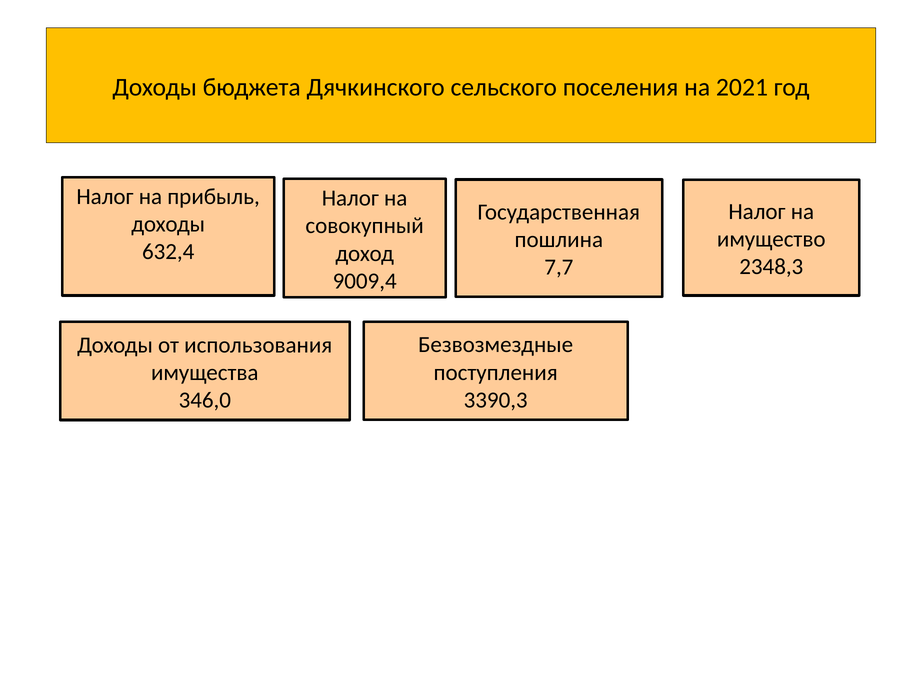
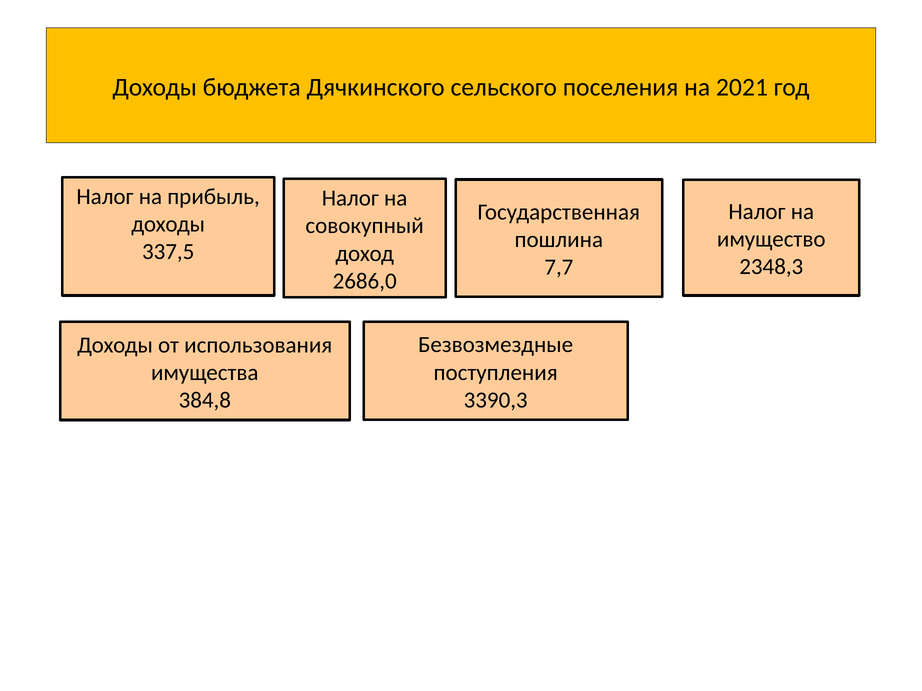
632,4: 632,4 -> 337,5
9009,4: 9009,4 -> 2686,0
346,0: 346,0 -> 384,8
